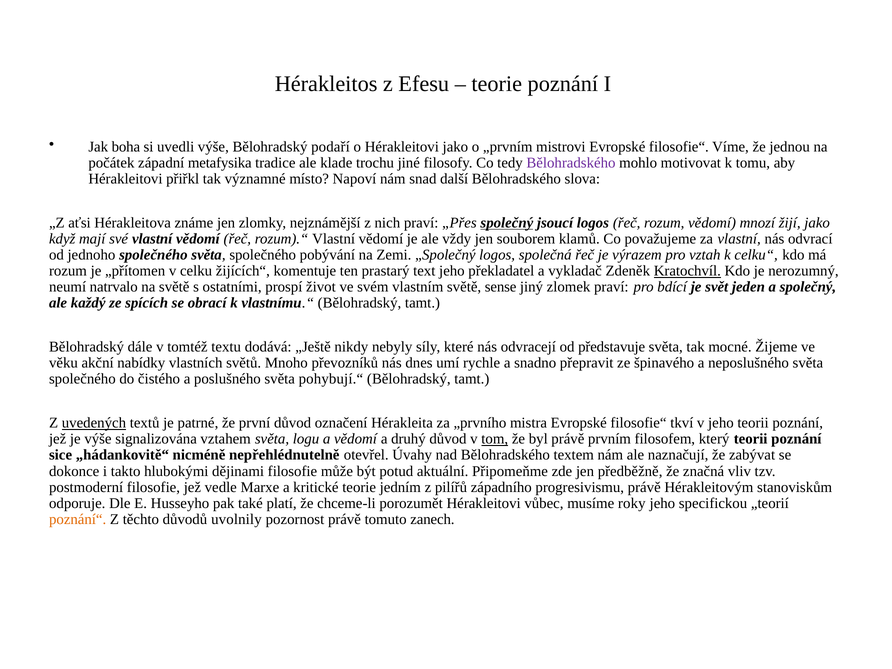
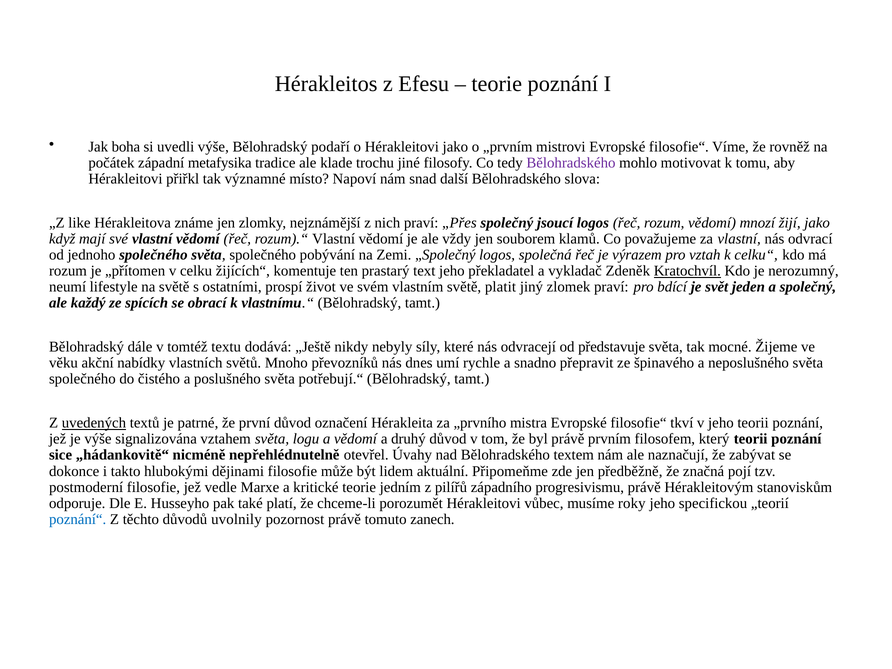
jednou: jednou -> rovněž
aťsi: aťsi -> like
společný at (507, 223) underline: present -> none
natrvalo: natrvalo -> lifestyle
sense: sense -> platit
pohybují.“: pohybují.“ -> potřebují.“
tom underline: present -> none
potud: potud -> lidem
vliv: vliv -> pojí
poznání“ colour: orange -> blue
